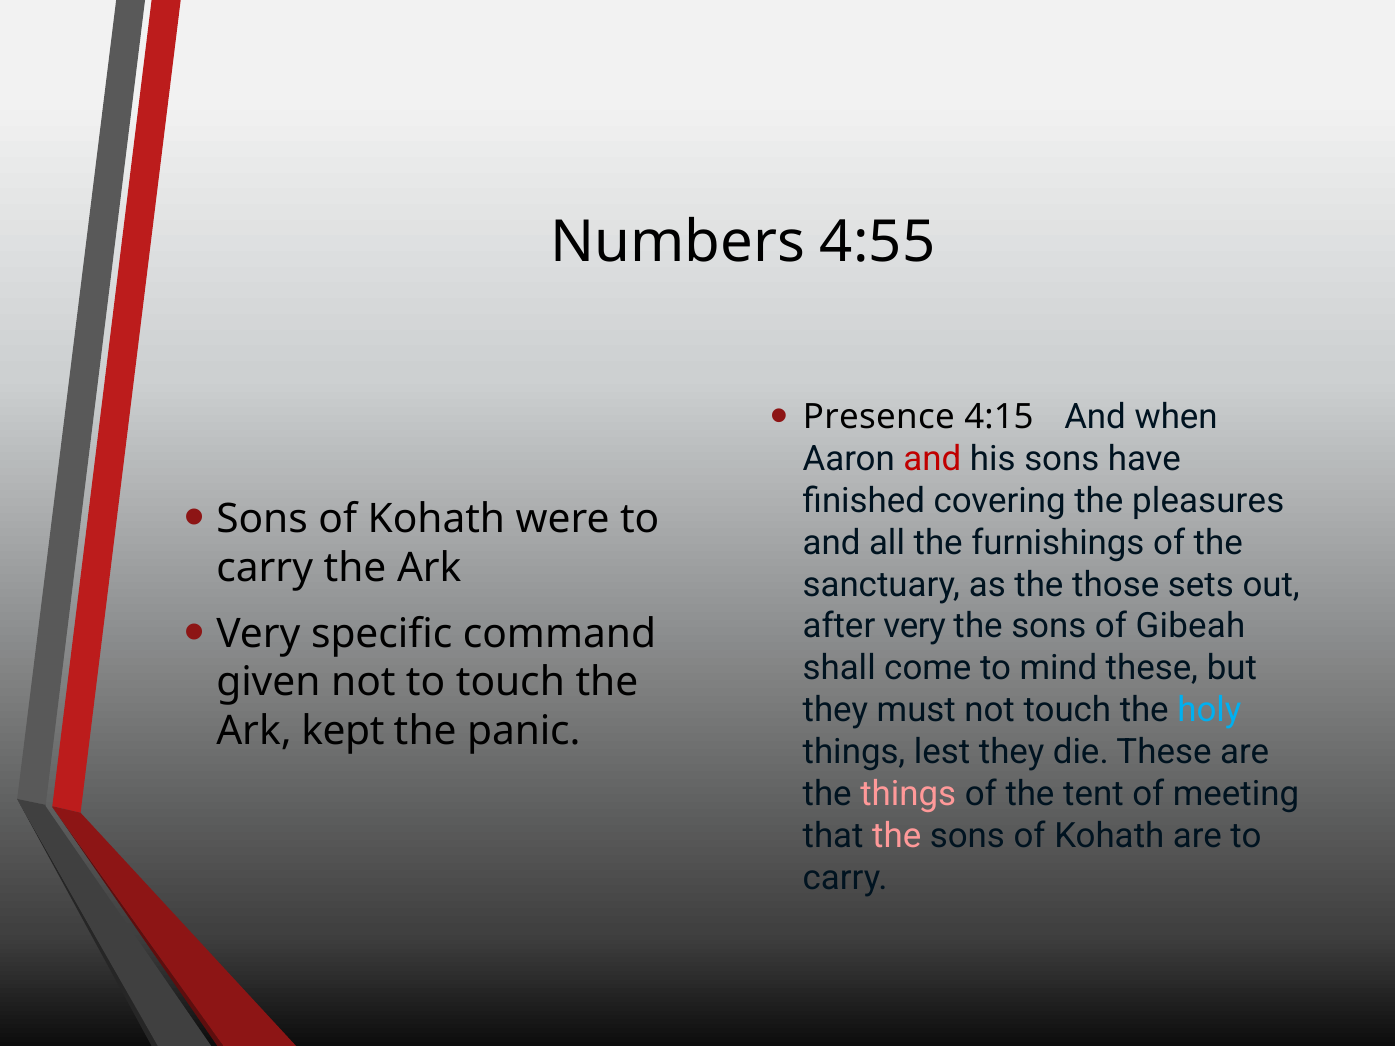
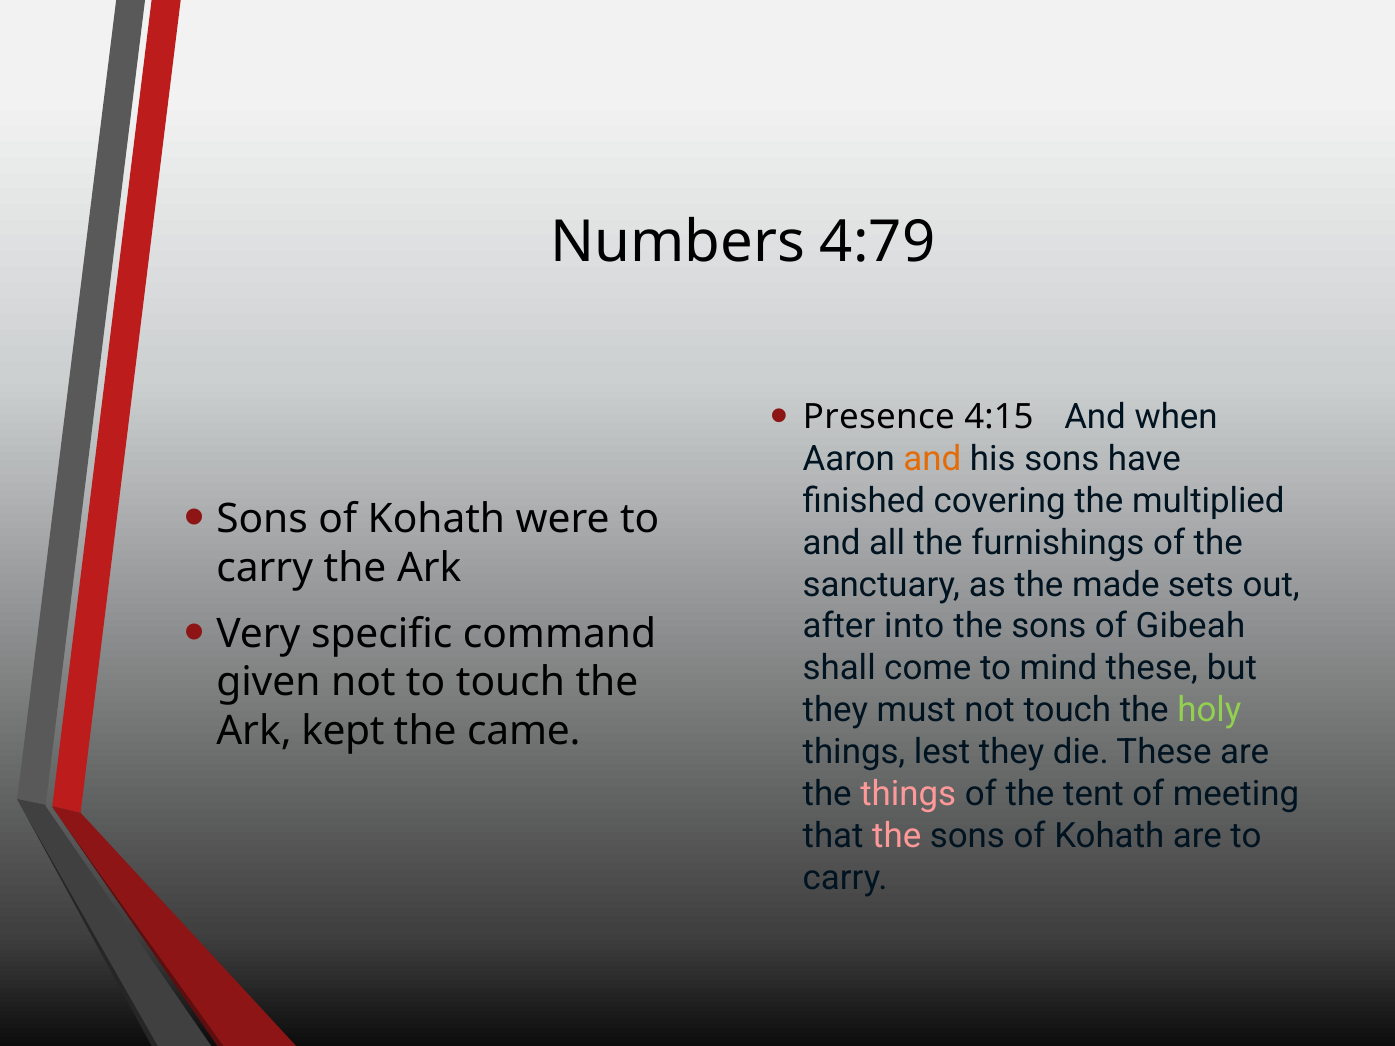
4:55: 4:55 -> 4:79
and at (932, 459) colour: red -> orange
pleasures: pleasures -> multiplied
those: those -> made
after very: very -> into
holy colour: light blue -> light green
panic: panic -> came
